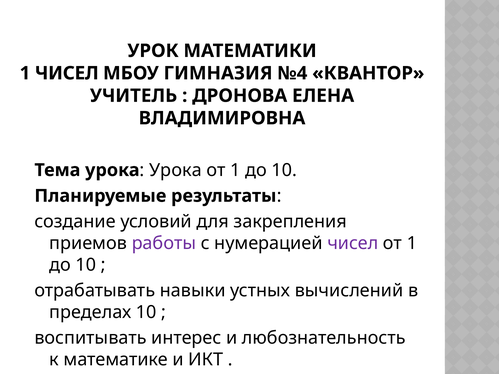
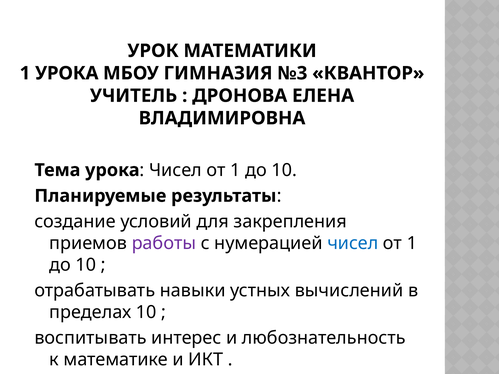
1 ЧИСЕЛ: ЧИСЕЛ -> УРОКА
№4: №4 -> №3
Урока at (175, 170): Урока -> Чисел
чисел at (353, 243) colour: purple -> blue
